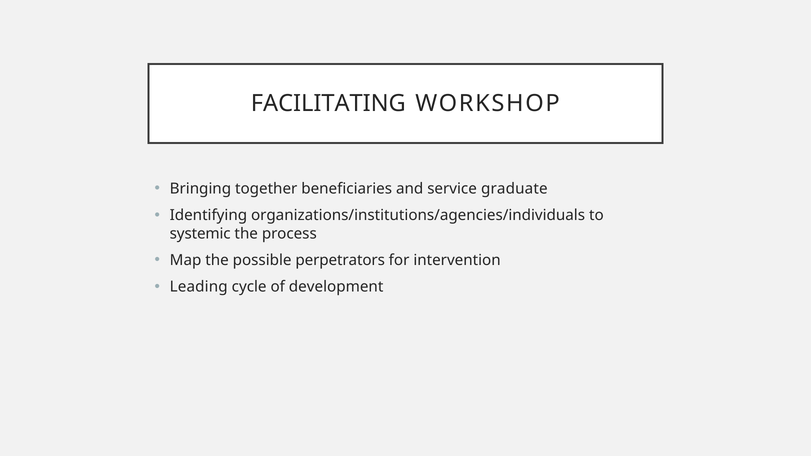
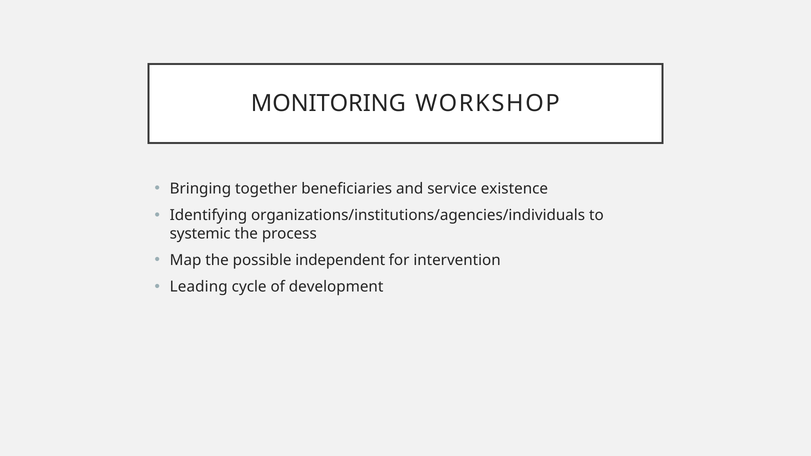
FACILITATING: FACILITATING -> MONITORING
graduate: graduate -> existence
perpetrators: perpetrators -> independent
